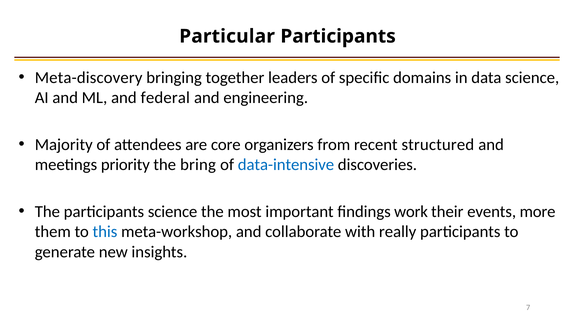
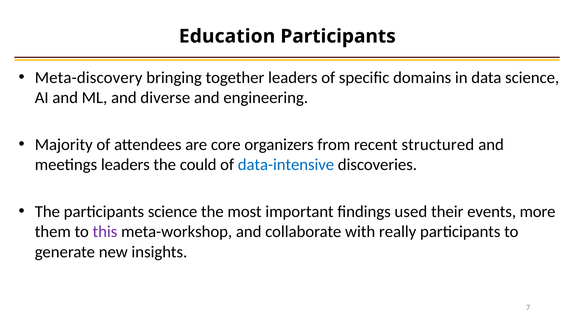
Particular: Particular -> Education
federal: federal -> diverse
meetings priority: priority -> leaders
bring: bring -> could
work: work -> used
this colour: blue -> purple
